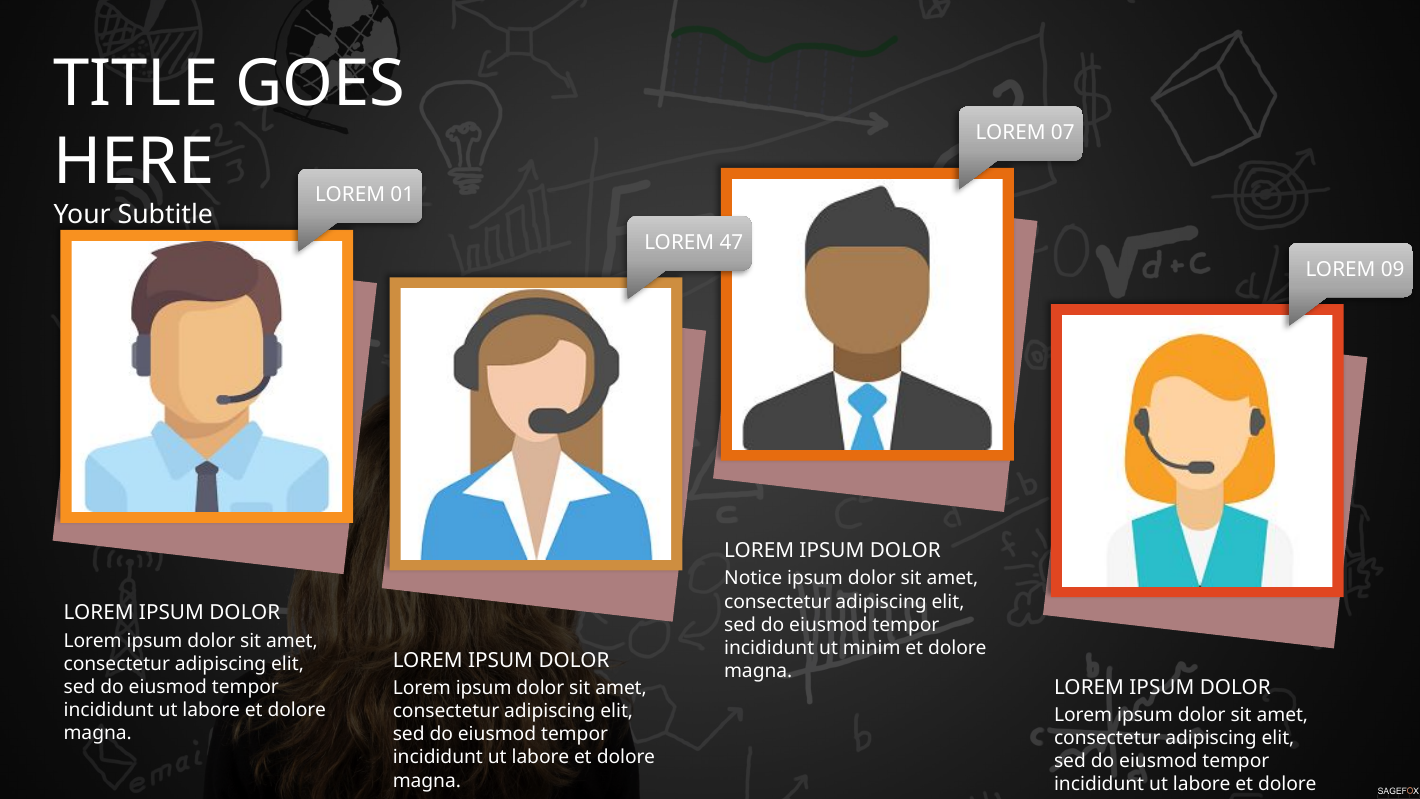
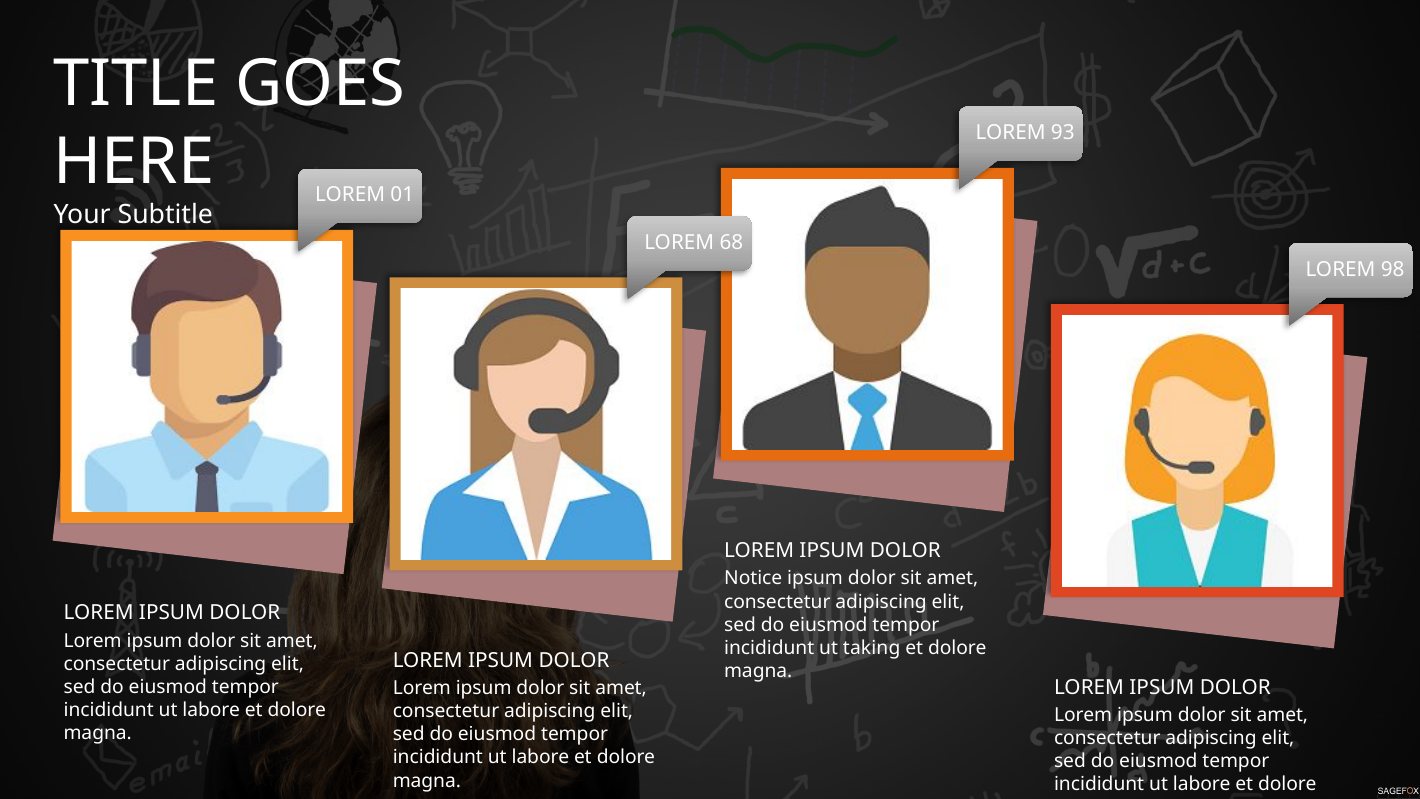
07: 07 -> 93
47: 47 -> 68
09: 09 -> 98
minim: minim -> taking
